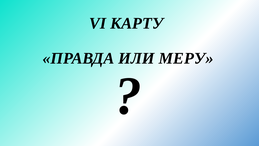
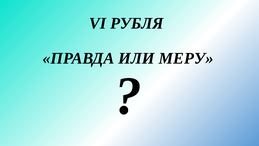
КАРТУ: КАРТУ -> РУБЛЯ
